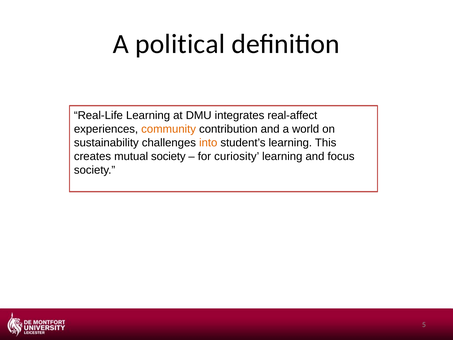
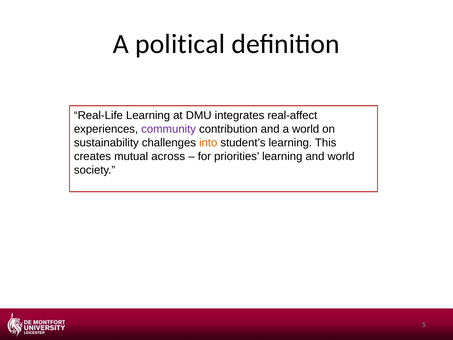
community colour: orange -> purple
mutual society: society -> across
curiosity: curiosity -> priorities
and focus: focus -> world
